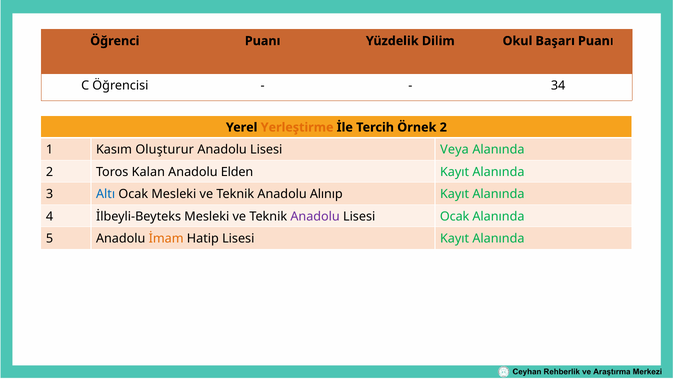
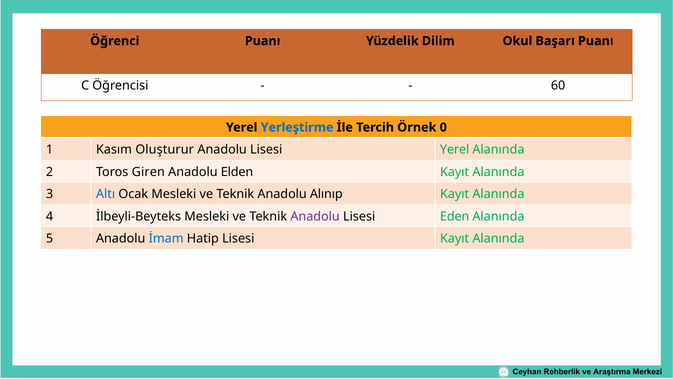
34: 34 -> 60
Yerleştirme colour: orange -> blue
Örnek 2: 2 -> 0
Lisesi Veya: Veya -> Yerel
Kalan: Kalan -> Giren
Lisesi Ocak: Ocak -> Eden
İmam colour: orange -> blue
